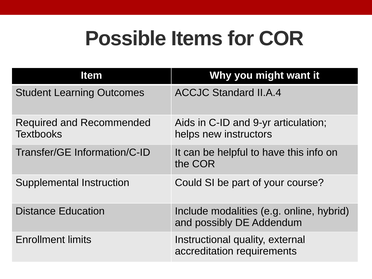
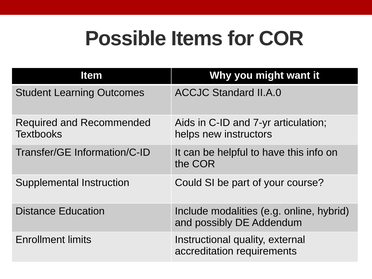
II.A.4: II.A.4 -> II.A.0
9-yr: 9-yr -> 7-yr
